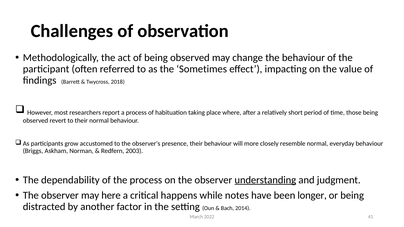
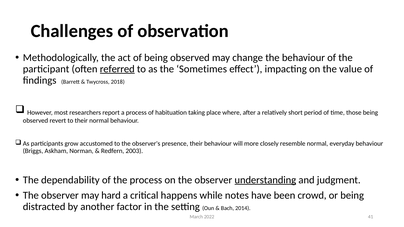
referred underline: none -> present
here: here -> hard
longer: longer -> crowd
